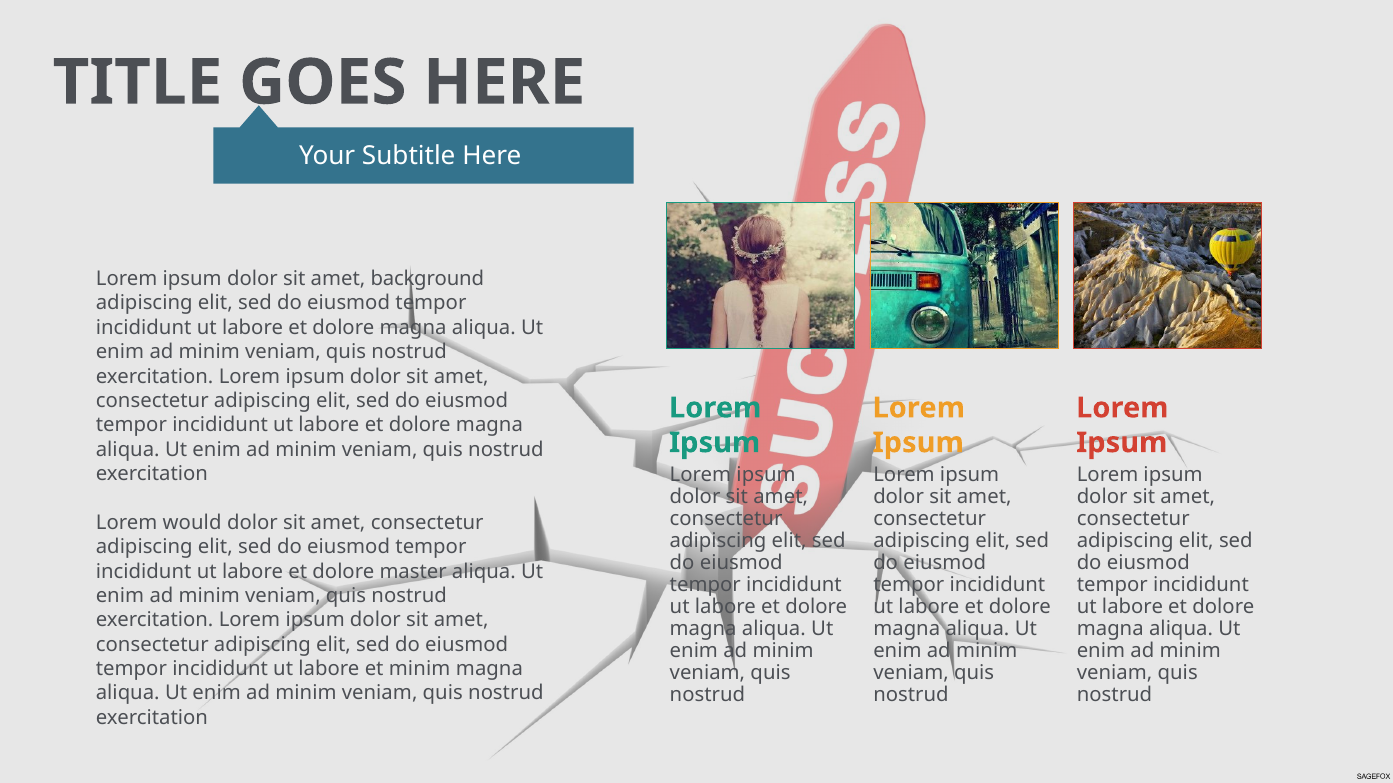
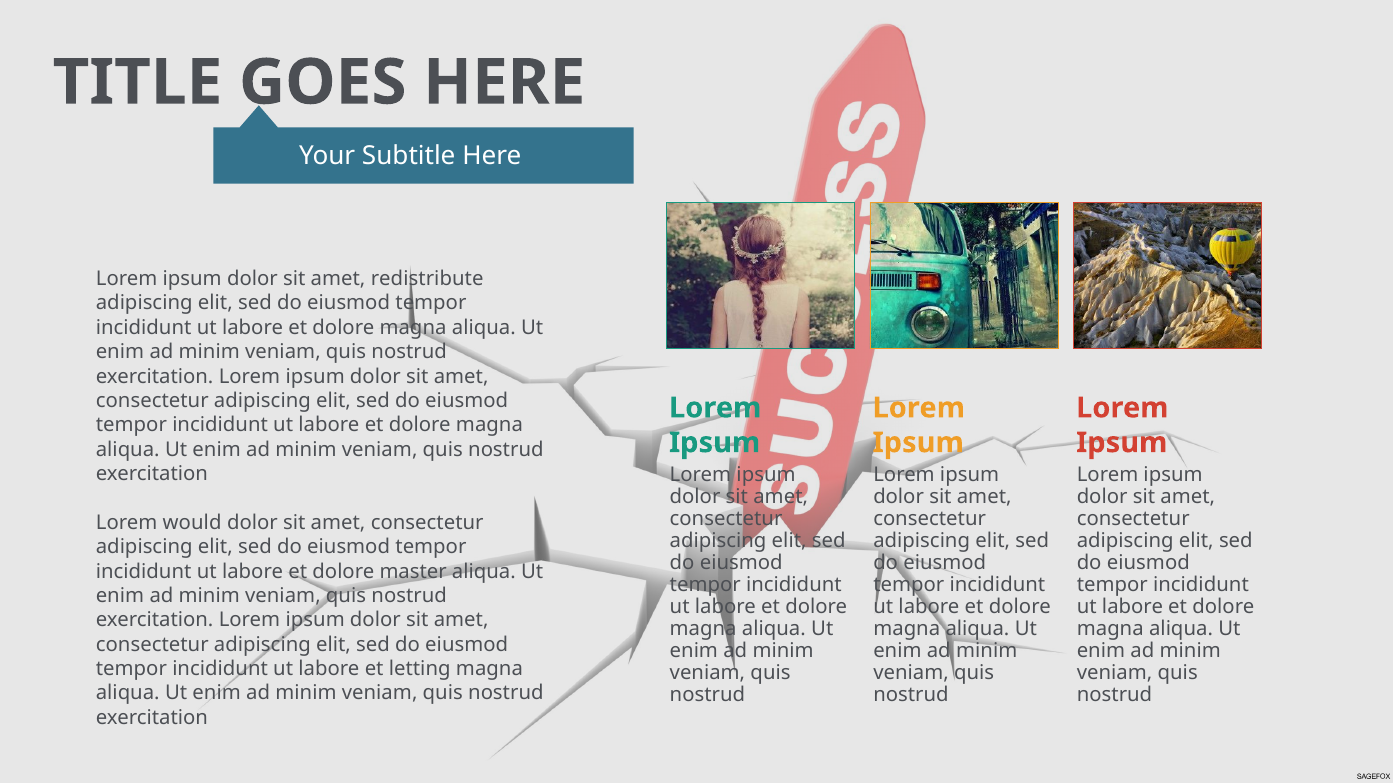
background: background -> redistribute
et minim: minim -> letting
